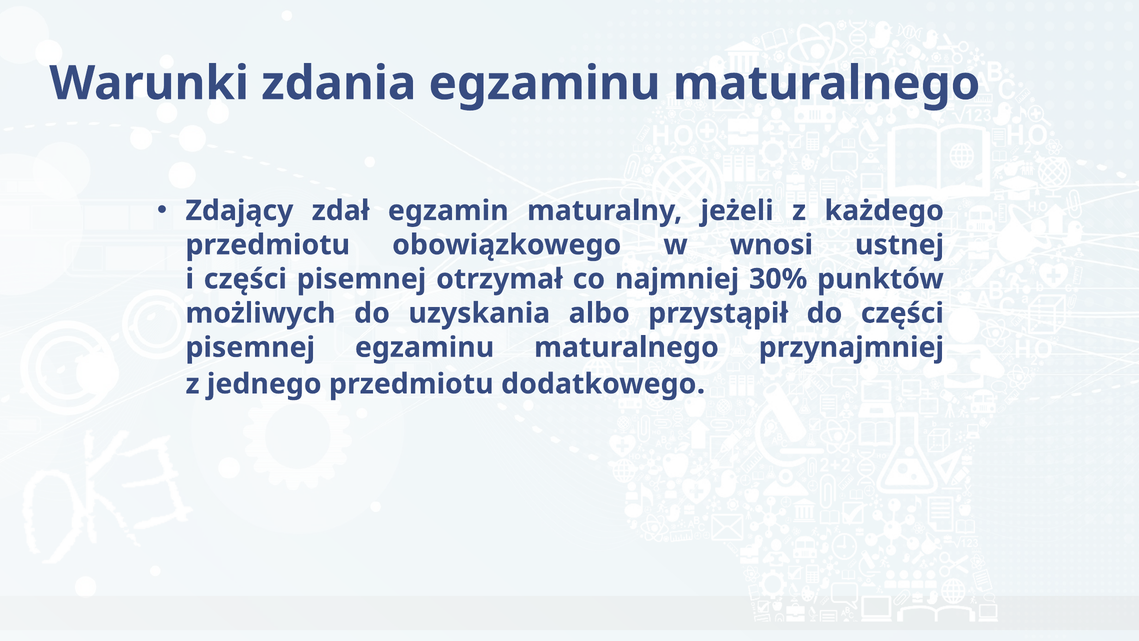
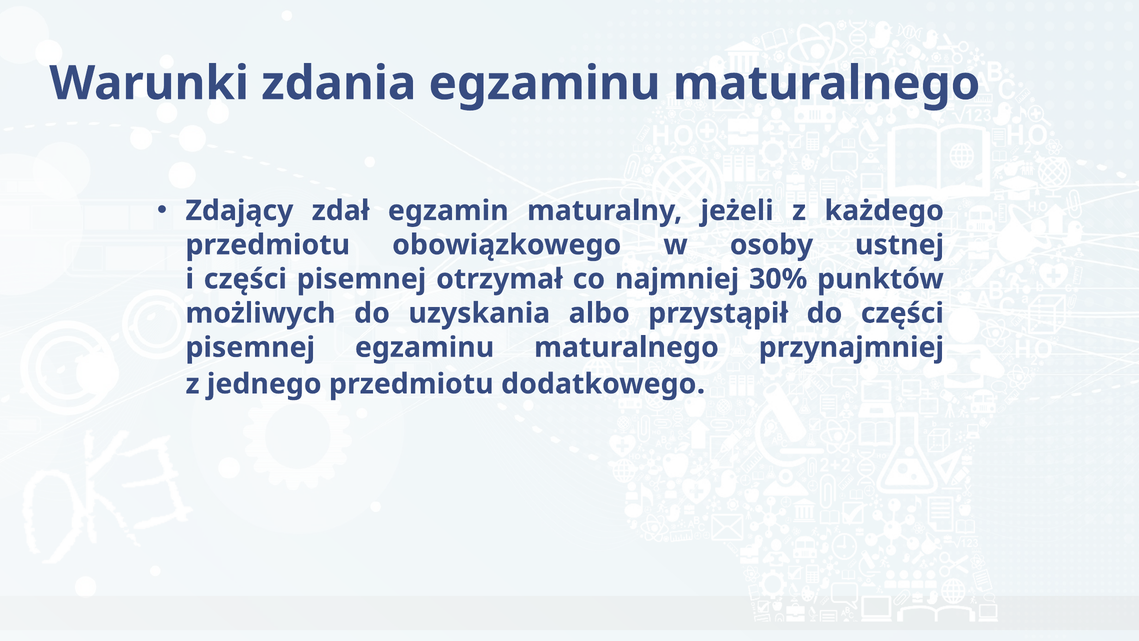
wnosi: wnosi -> osoby
